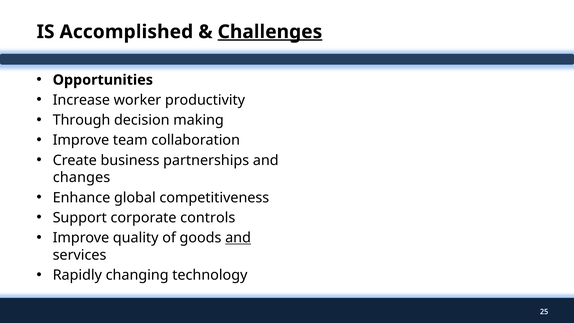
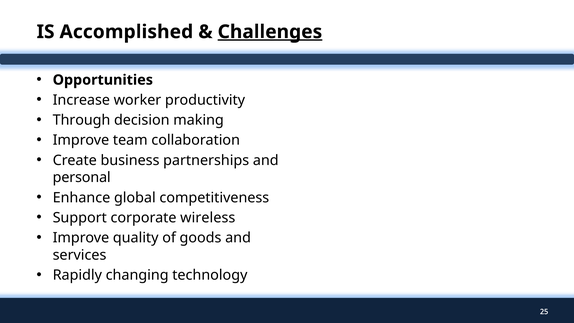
changes: changes -> personal
controls: controls -> wireless
and at (238, 238) underline: present -> none
